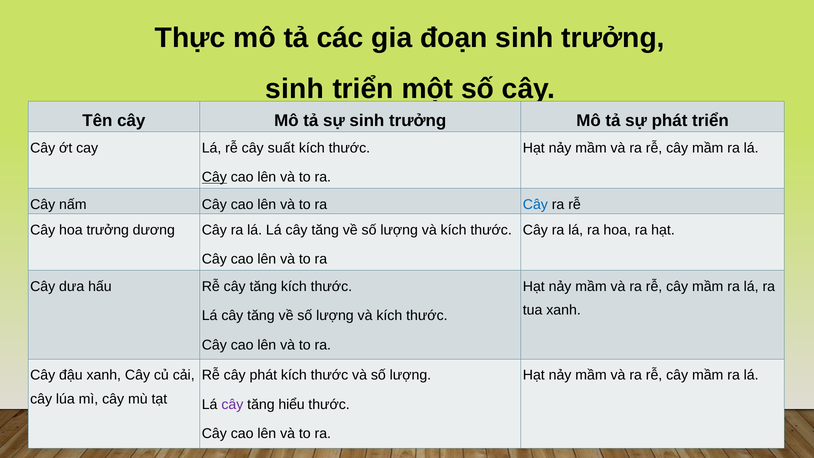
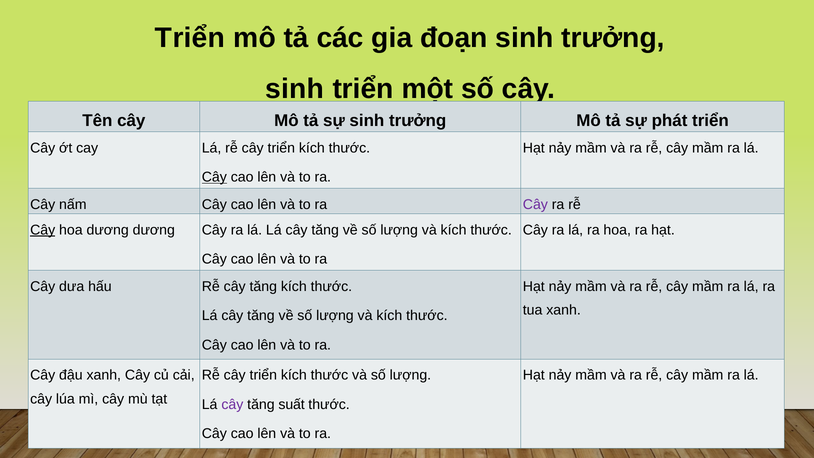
Thực at (190, 38): Thực -> Triển
Lá rễ cây suất: suất -> triển
Cây at (535, 204) colour: blue -> purple
Cây at (43, 230) underline: none -> present
hoa trưởng: trưởng -> dương
phát at (263, 375): phát -> triển
hiểu: hiểu -> suất
